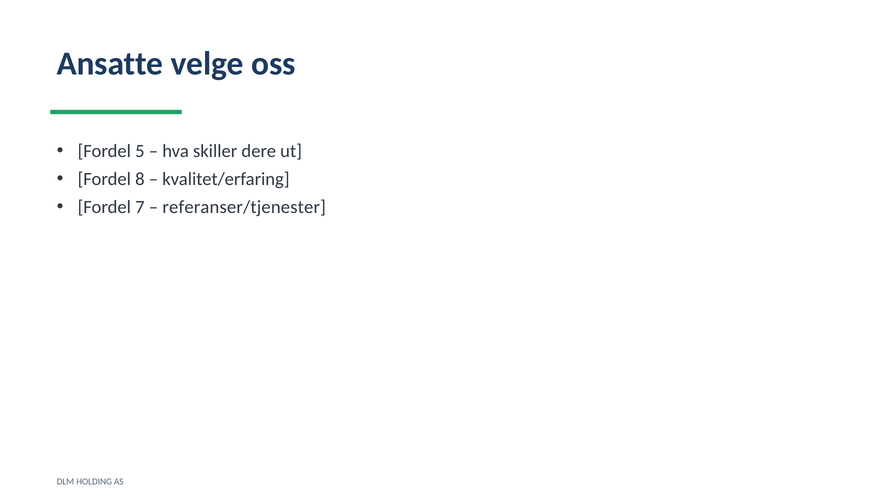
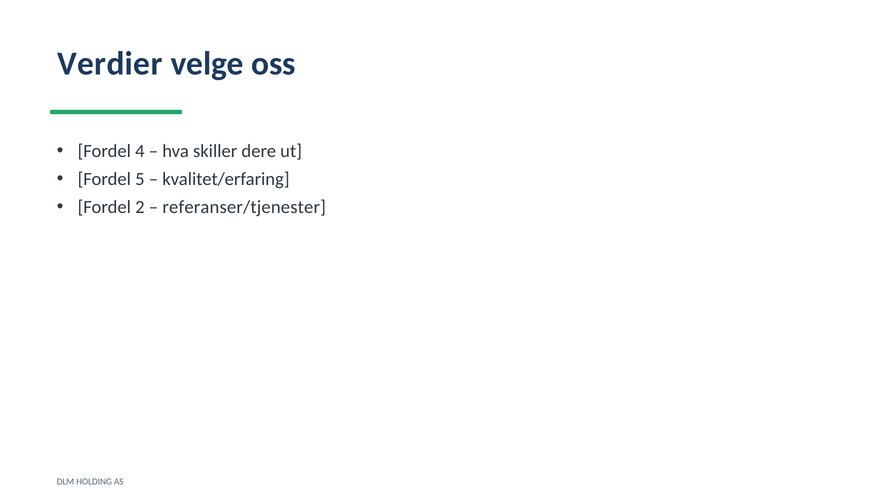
Ansatte: Ansatte -> Verdier
5: 5 -> 4
8: 8 -> 5
7: 7 -> 2
